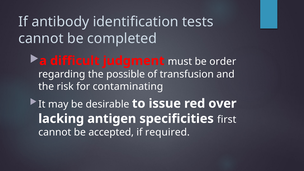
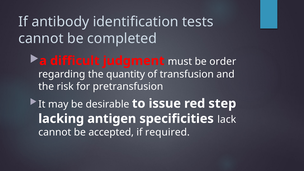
possible: possible -> quantity
contaminating: contaminating -> pretransfusion
over: over -> step
first: first -> lack
